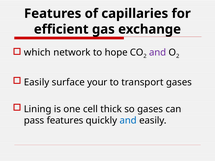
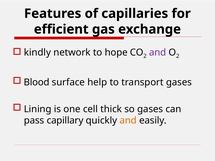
which: which -> kindly
Easily at (37, 82): Easily -> Blood
your: your -> help
pass features: features -> capillary
and at (128, 121) colour: blue -> orange
